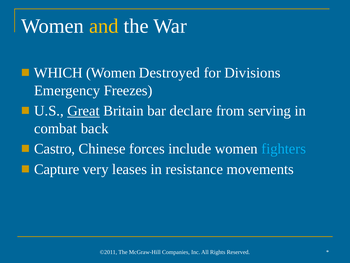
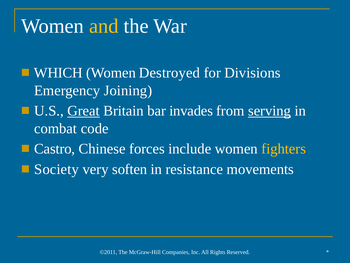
Freezes: Freezes -> Joining
declare: declare -> invades
serving underline: none -> present
back: back -> code
fighters colour: light blue -> yellow
Capture: Capture -> Society
leases: leases -> soften
